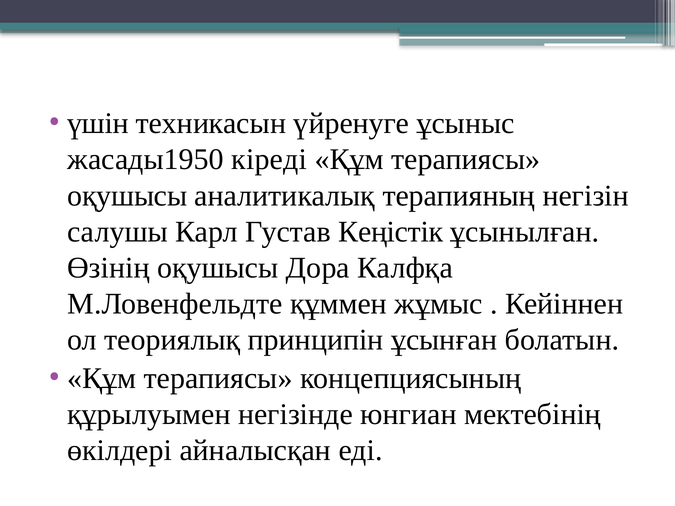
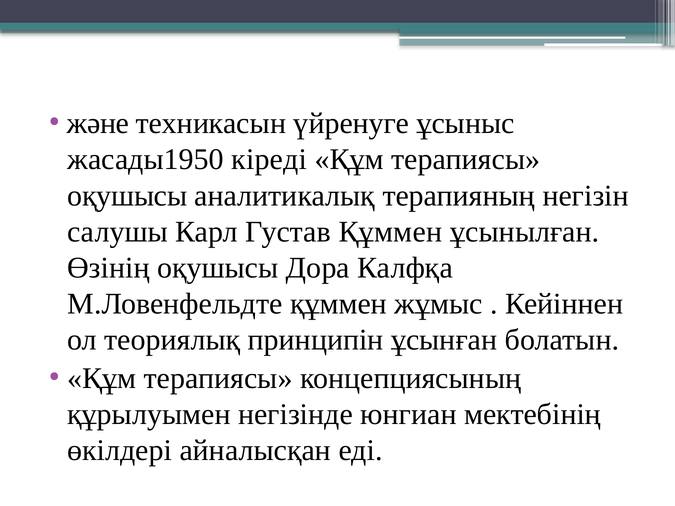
үшін: үшін -> және
Густав Кеңістік: Кеңістік -> Құммен
